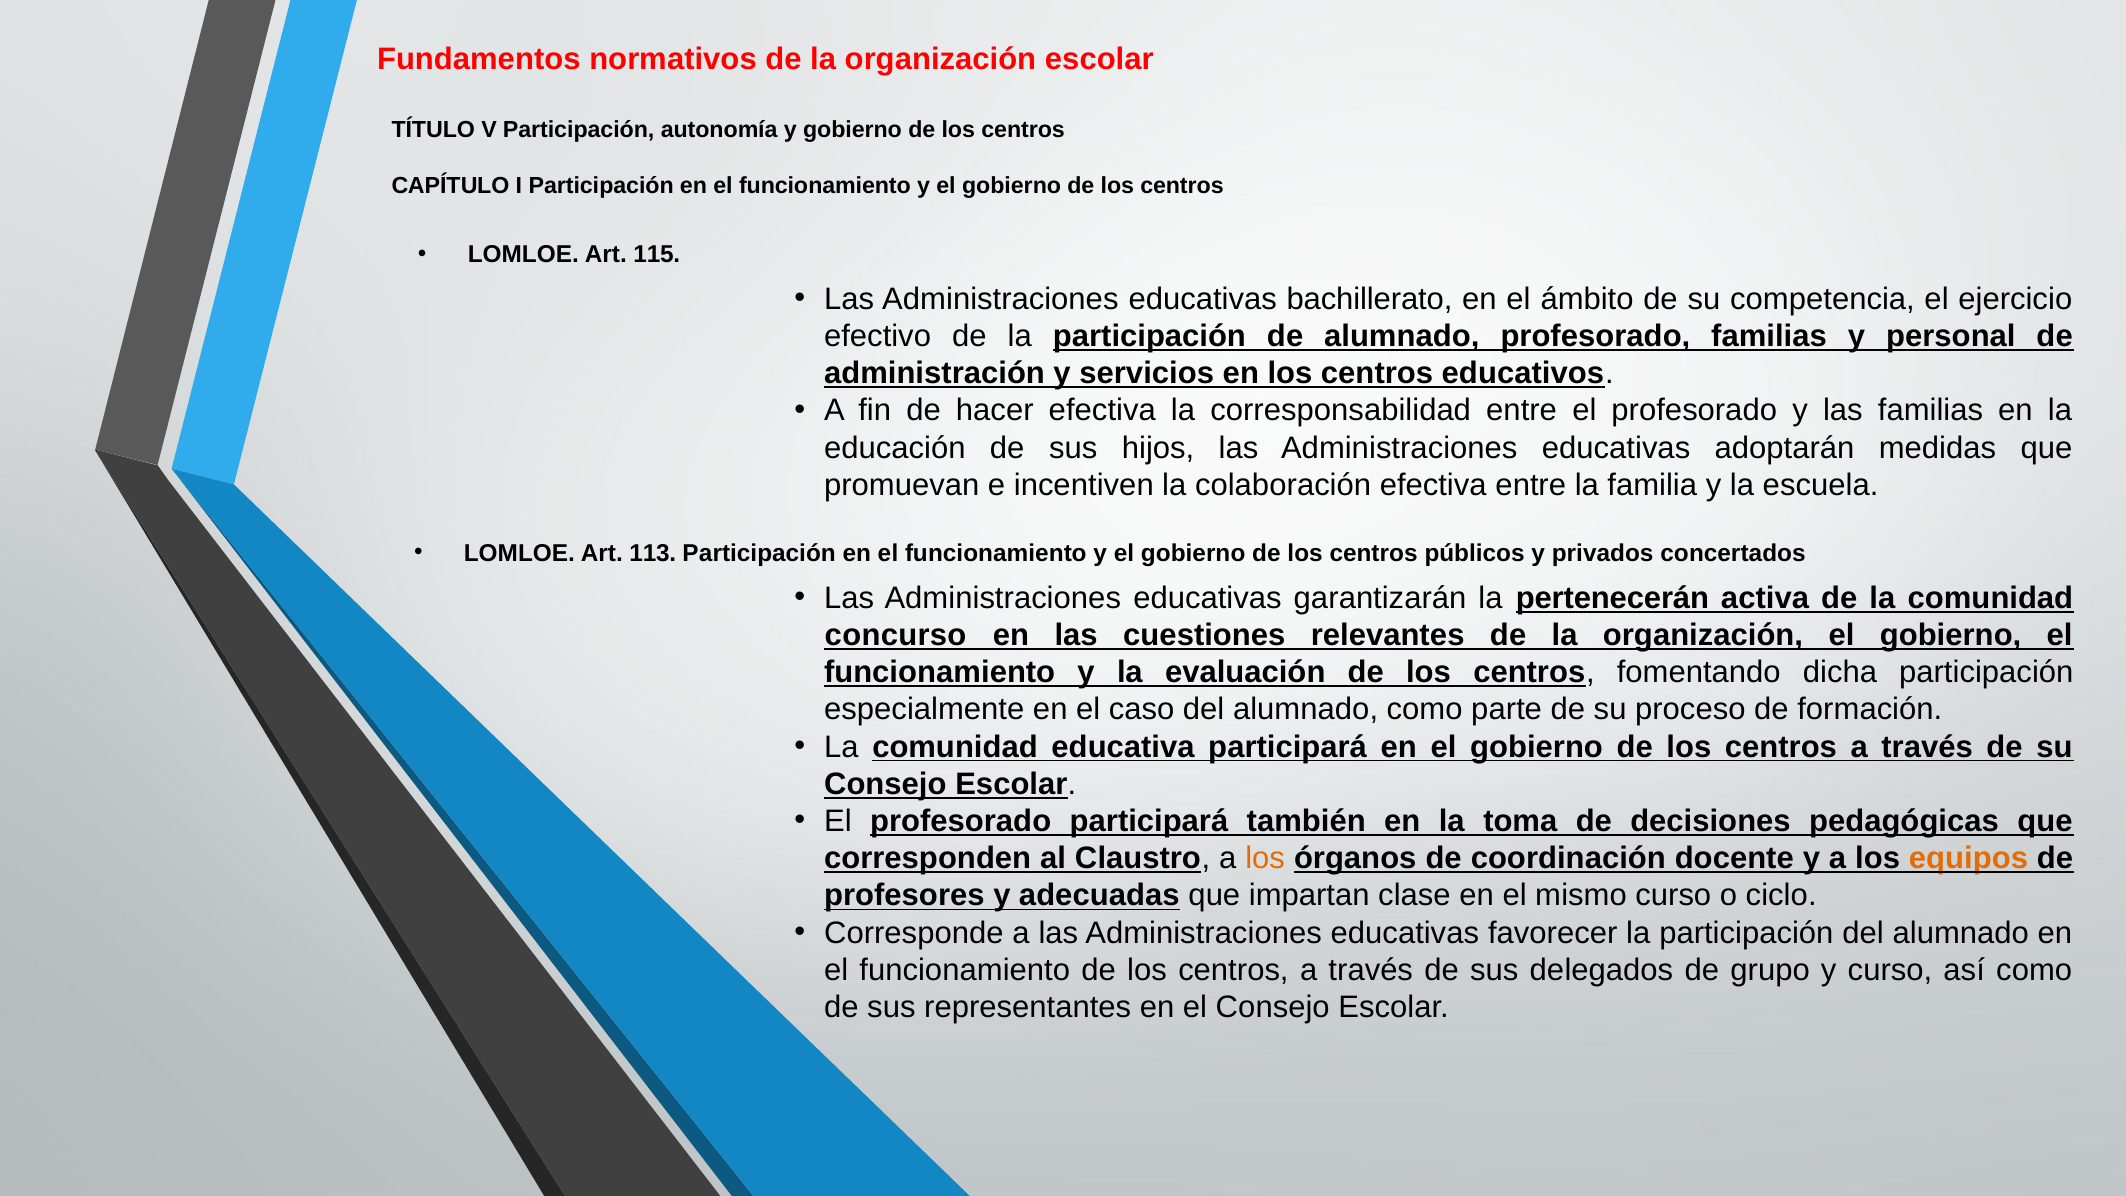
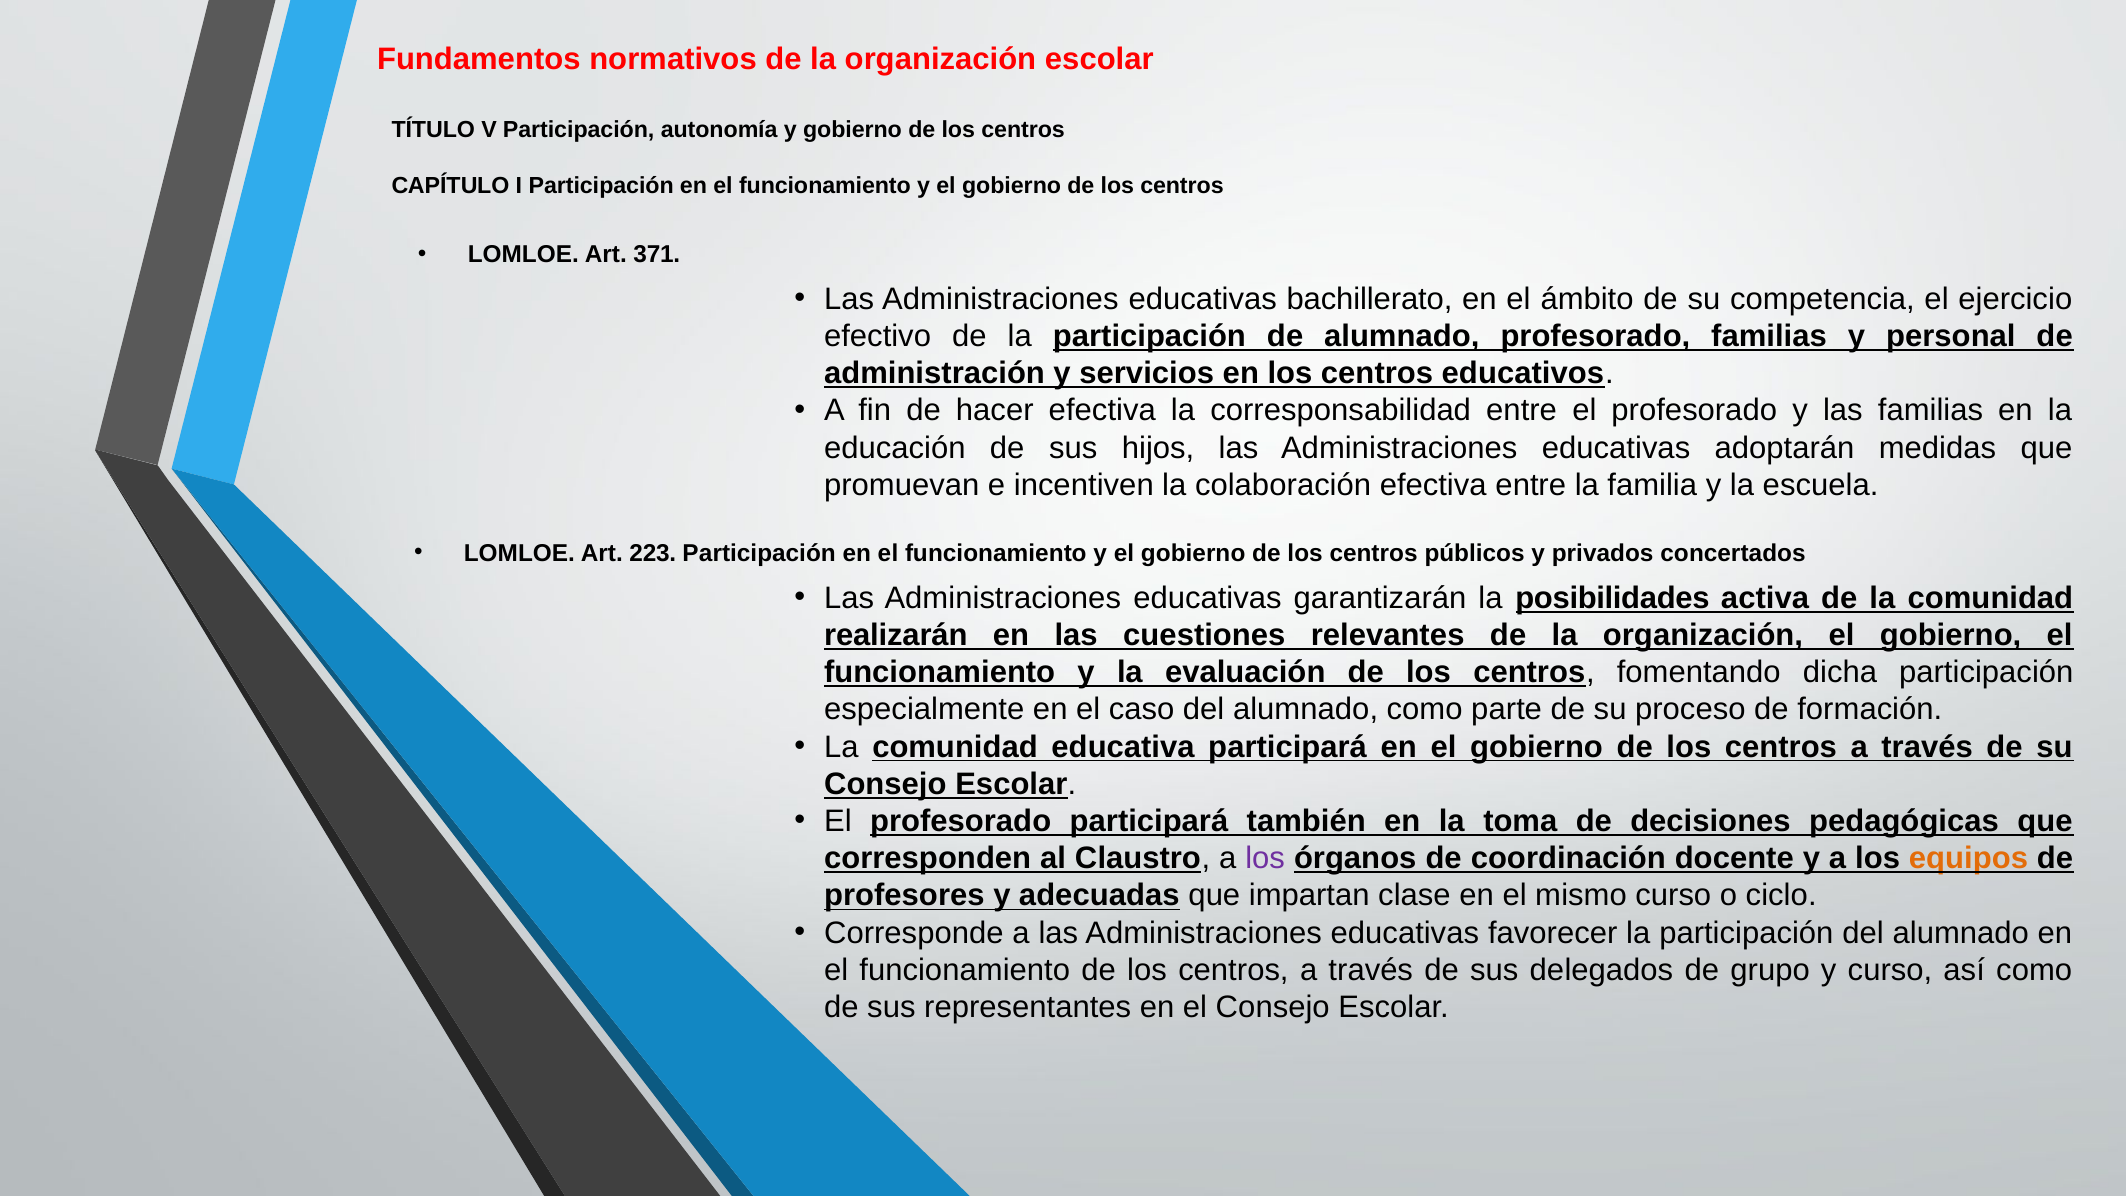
115: 115 -> 371
113: 113 -> 223
pertenecerán: pertenecerán -> posibilidades
concurso: concurso -> realizarán
los at (1265, 858) colour: orange -> purple
